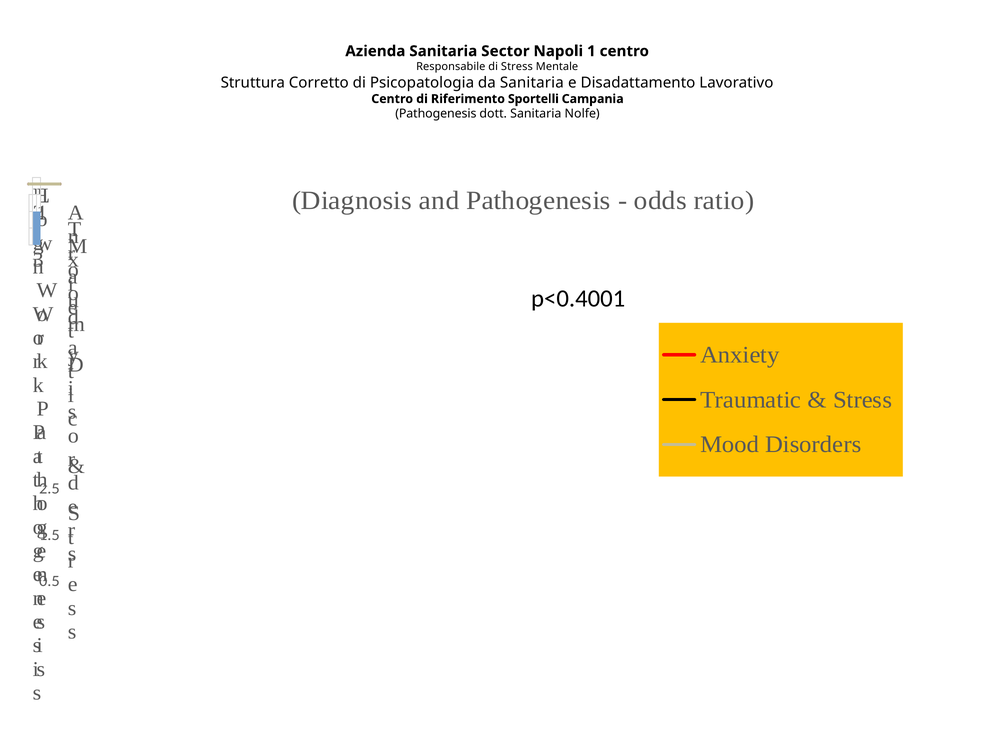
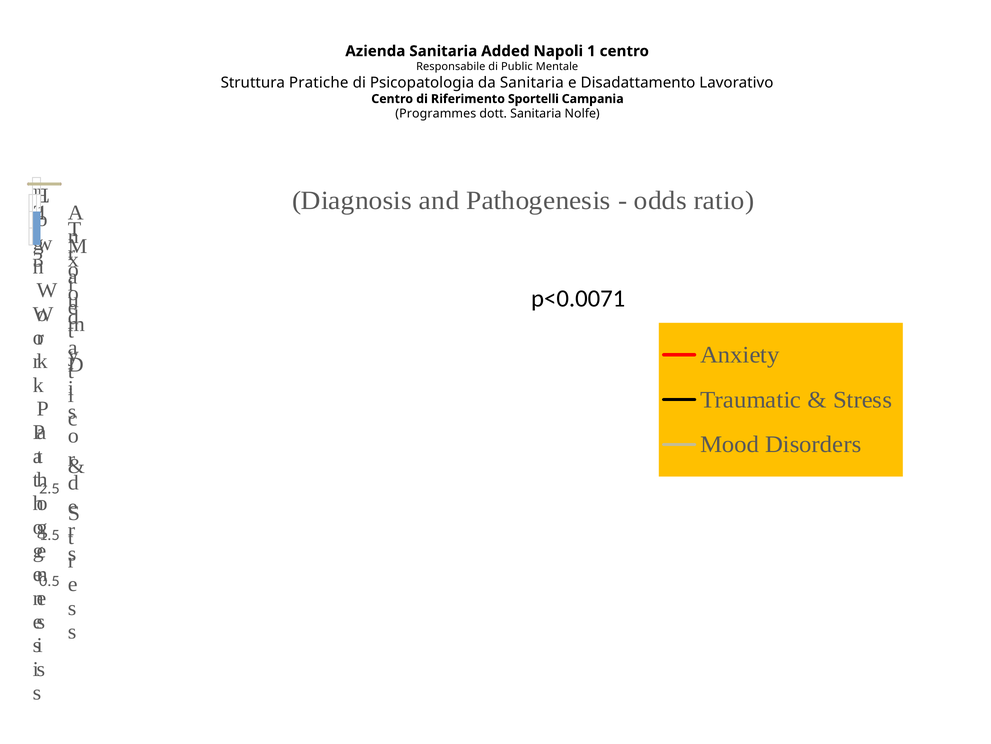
Sector: Sector -> Added
di Stress: Stress -> Public
Corretto: Corretto -> Pratiche
Pathogenesis at (436, 114): Pathogenesis -> Programmes
p<0.4001: p<0.4001 -> p<0.0071
